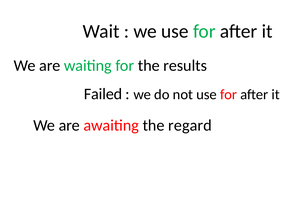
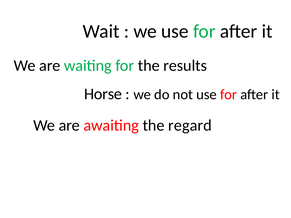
Failed: Failed -> Horse
